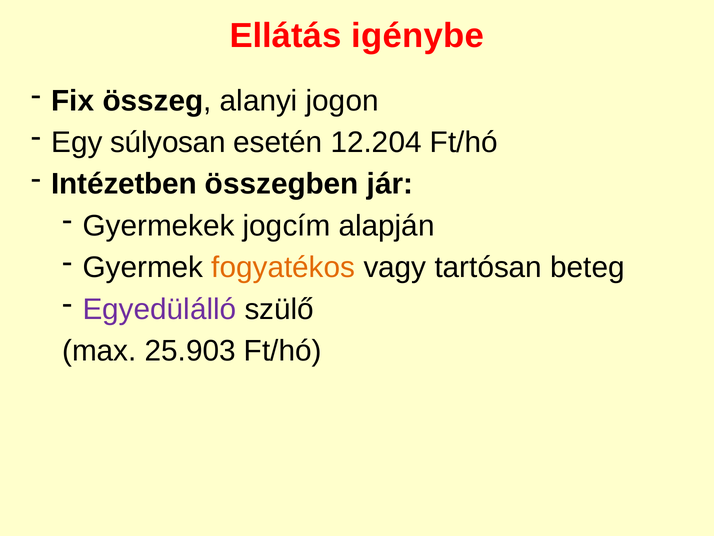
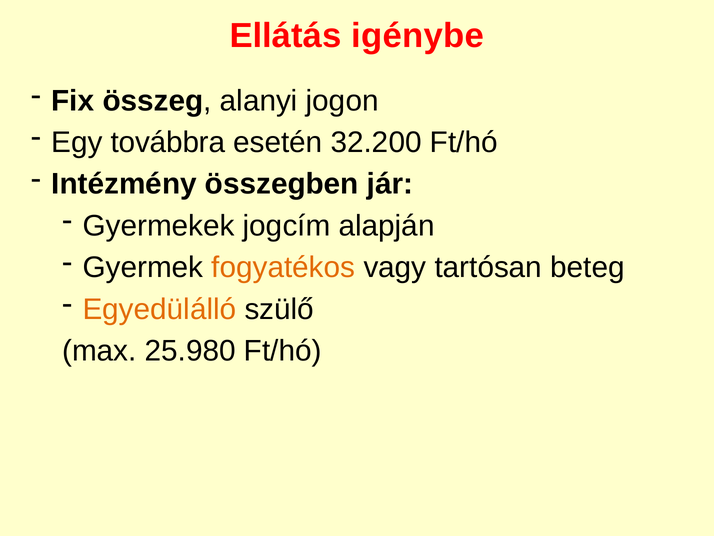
súlyosan: súlyosan -> továbbra
12.204: 12.204 -> 32.200
Intézetben: Intézetben -> Intézmény
Egyedülálló colour: purple -> orange
25.903: 25.903 -> 25.980
